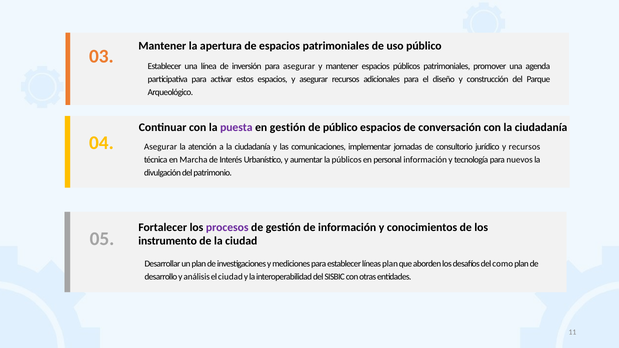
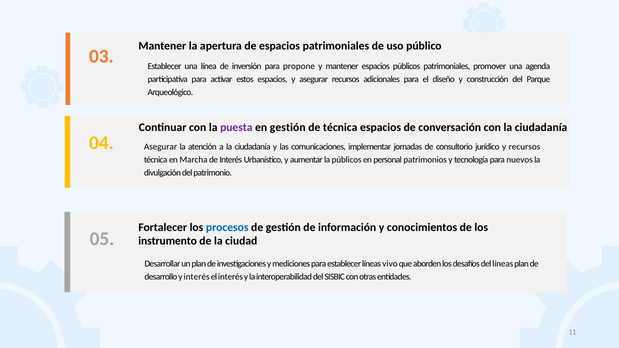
para asegurar: asegurar -> propone
de público: público -> técnica
personal información: información -> patrimonios
procesos colour: purple -> blue
líneas plan: plan -> vivo
del como: como -> líneas
y análisis: análisis -> interés
el ciudad: ciudad -> interés
